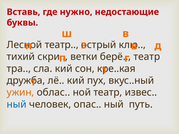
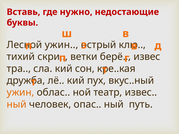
театр at (62, 45): театр -> ужин
театр at (147, 57): театр -> извес
ный at (17, 105) colour: blue -> orange
